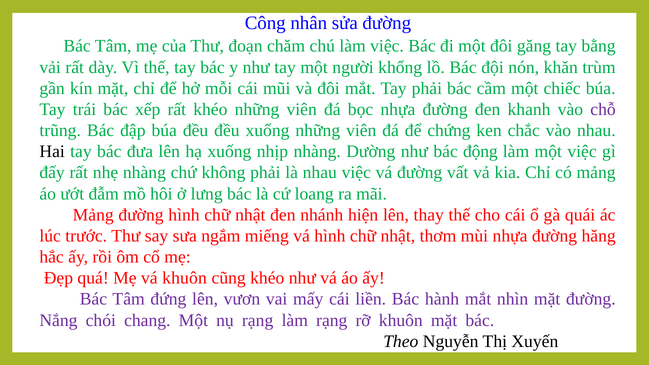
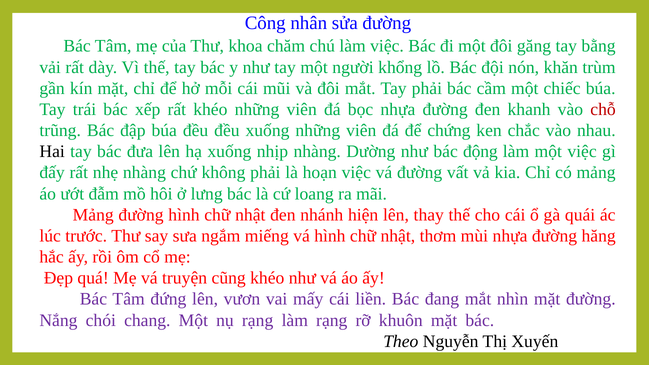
đoạn: đoạn -> khoa
chỗ colour: purple -> red
là nhau: nhau -> hoạn
vá khuôn: khuôn -> truyện
hành: hành -> đang
